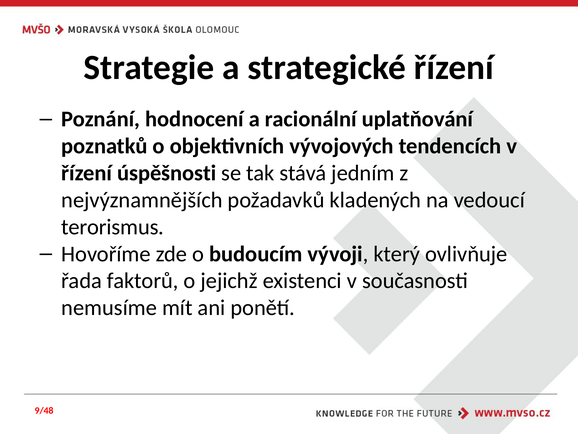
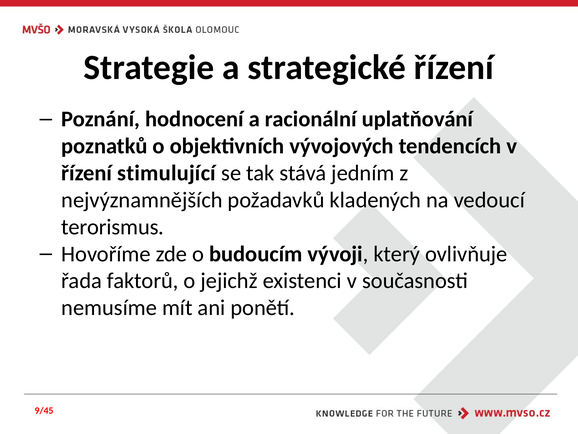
úspěšnosti: úspěšnosti -> stimulující
9/48: 9/48 -> 9/45
